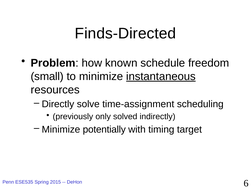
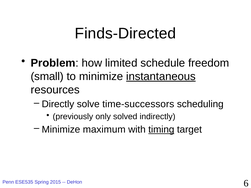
known: known -> limited
time-assignment: time-assignment -> time-successors
potentially: potentially -> maximum
timing underline: none -> present
